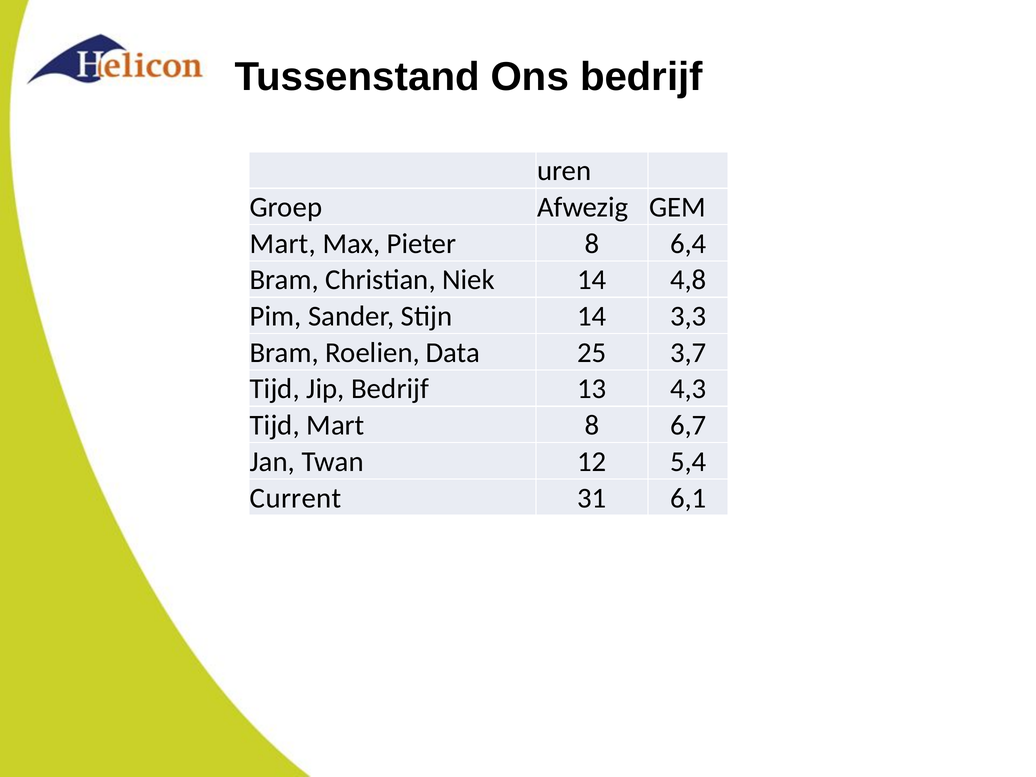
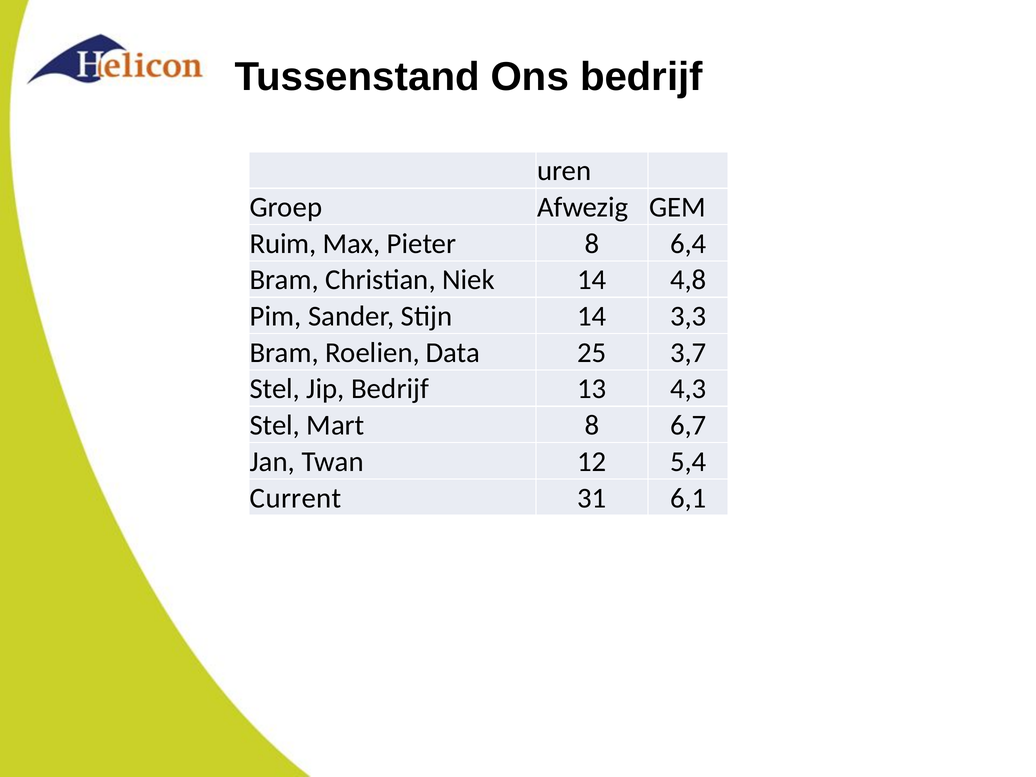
Mart at (283, 244): Mart -> Ruim
Tijd at (275, 389): Tijd -> Stel
Tijd at (275, 425): Tijd -> Stel
